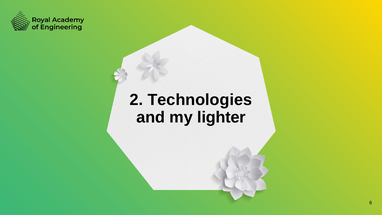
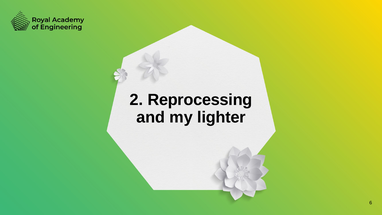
Technologies: Technologies -> Reprocessing
